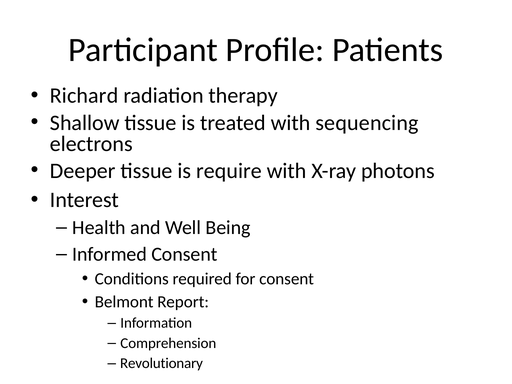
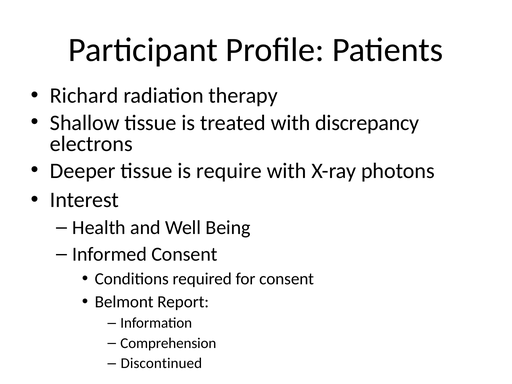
sequencing: sequencing -> discrepancy
Revolutionary: Revolutionary -> Discontinued
